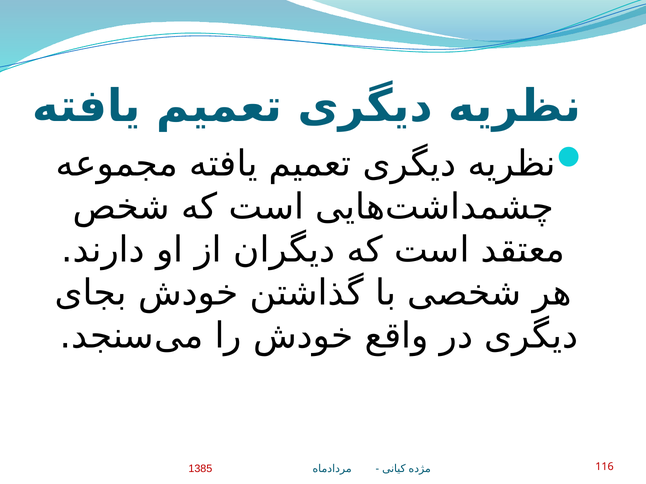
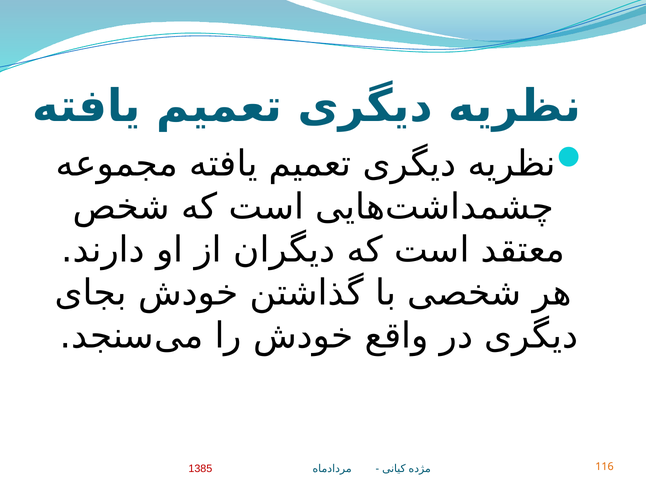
116 colour: red -> orange
